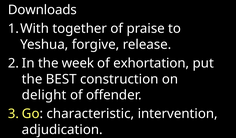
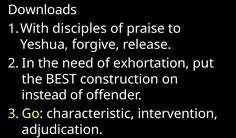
together: together -> disciples
week: week -> need
delight: delight -> instead
